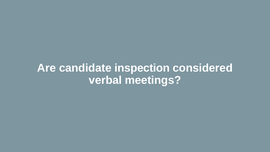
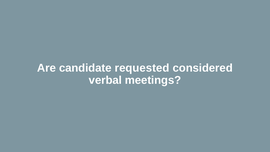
inspection: inspection -> requested
